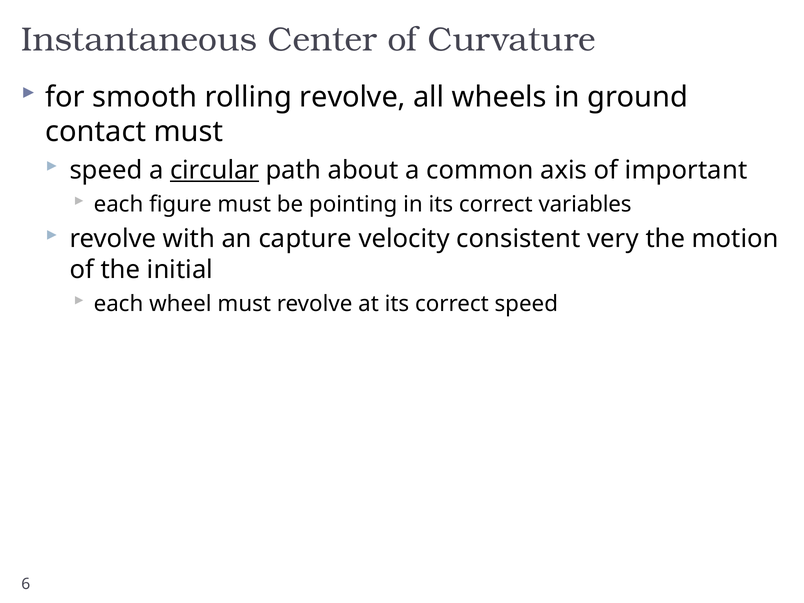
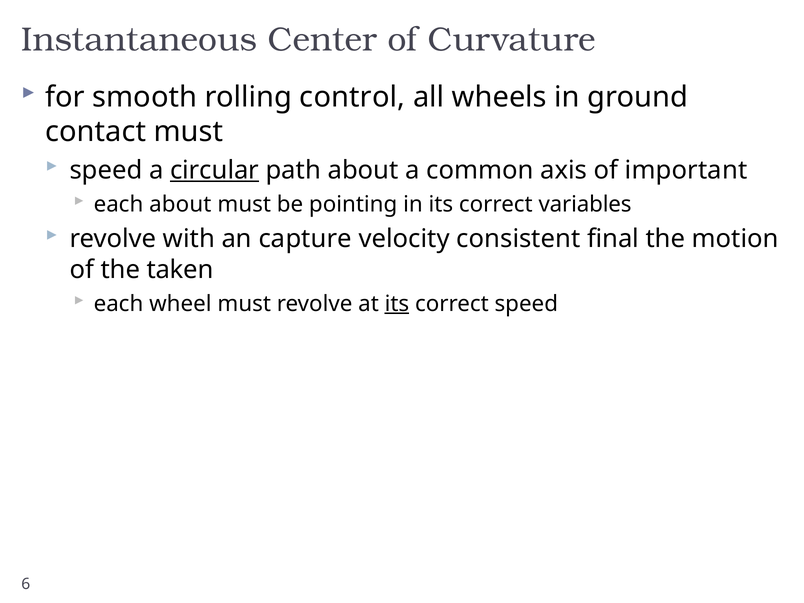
rolling revolve: revolve -> control
each figure: figure -> about
very: very -> final
initial: initial -> taken
its at (397, 304) underline: none -> present
